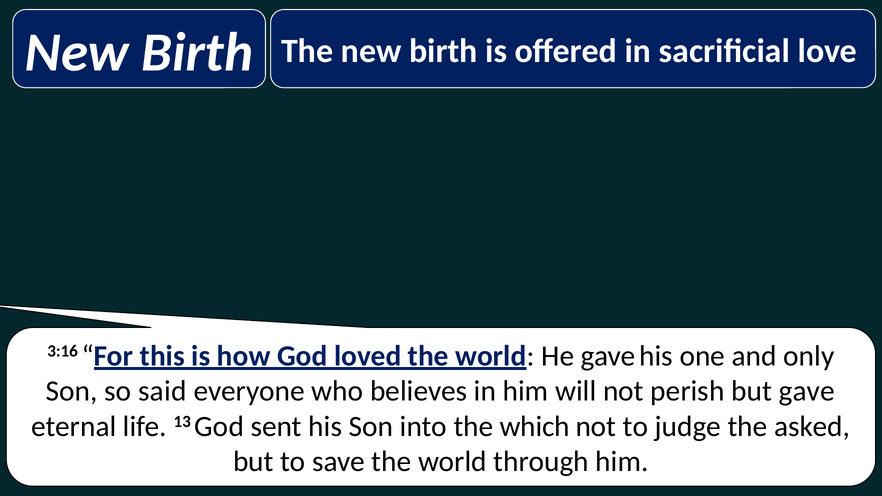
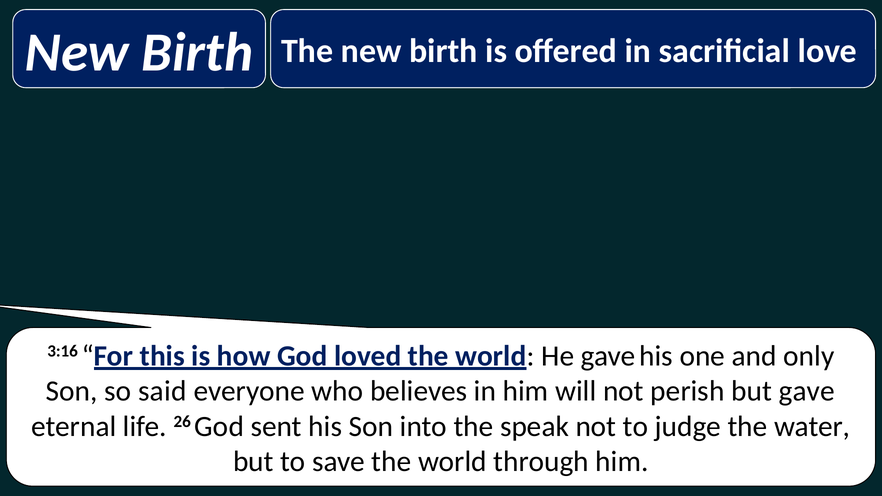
13: 13 -> 26
which: which -> speak
asked: asked -> water
